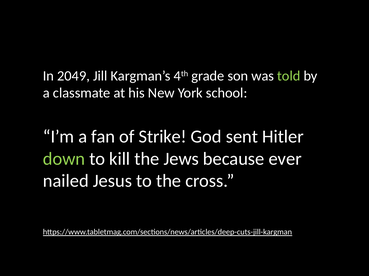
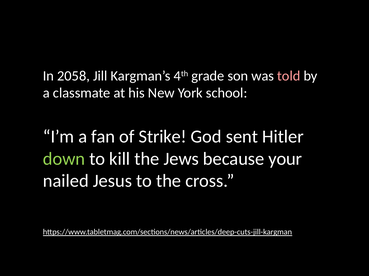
2049: 2049 -> 2058
told colour: light green -> pink
ever: ever -> your
